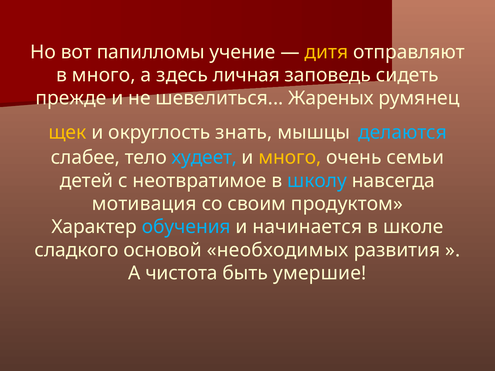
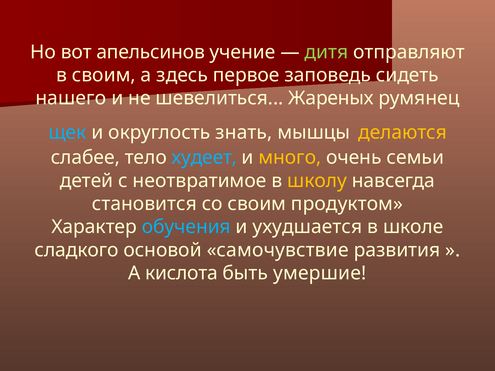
папилломы: папилломы -> апельсинов
дитя colour: yellow -> light green
в много: много -> своим
личная: личная -> первое
прежде: прежде -> нашего
щек colour: yellow -> light blue
делаются colour: light blue -> yellow
школу colour: light blue -> yellow
мотивация: мотивация -> становится
начинается: начинается -> ухудшается
необходимых: необходимых -> самочувствие
чистота: чистота -> кислота
